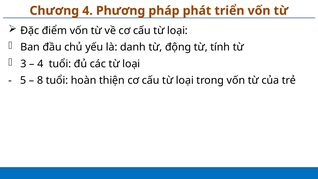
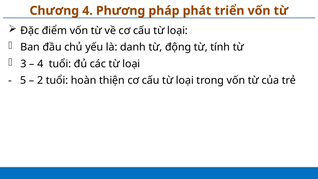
8: 8 -> 2
